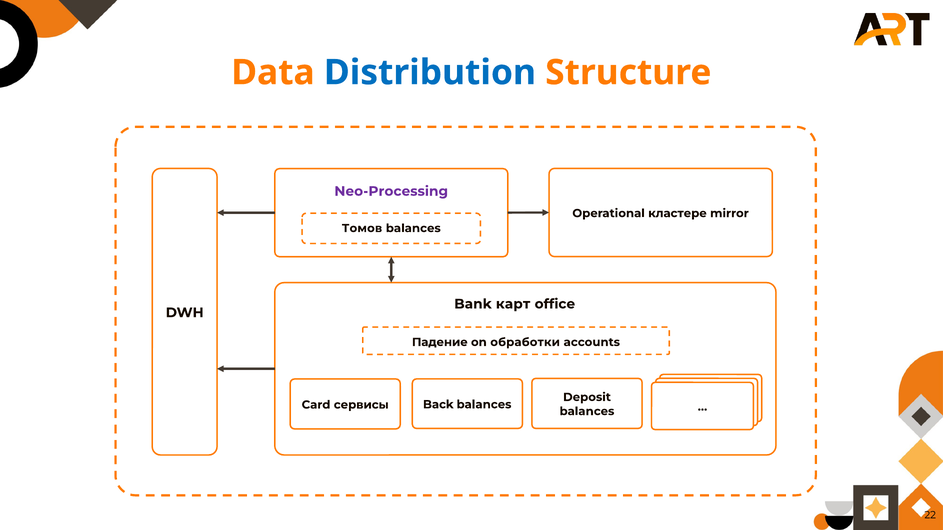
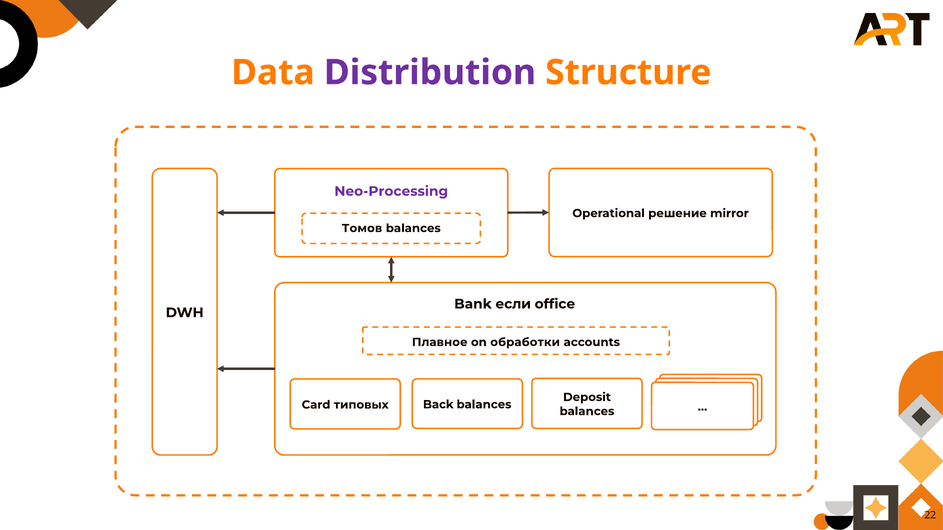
Distribution colour: blue -> purple
кластере: кластере -> решение
карт: карт -> если
Падение: Падение -> Плавное
сервисы: сервисы -> типовых
